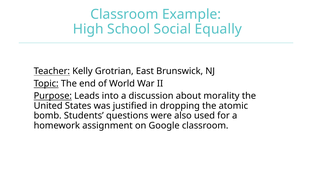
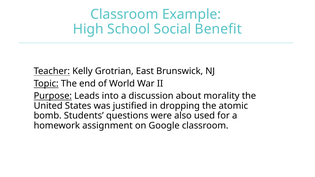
Equally: Equally -> Benefit
